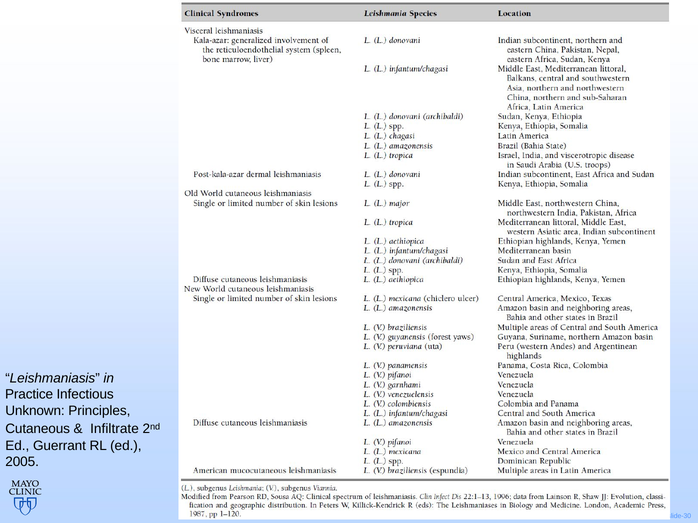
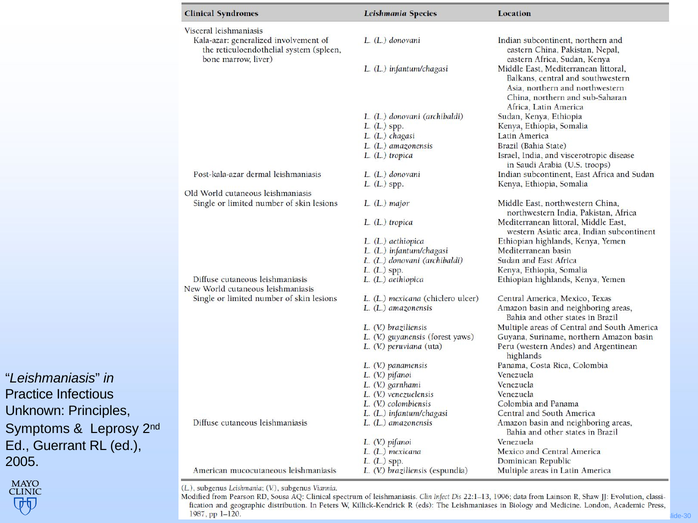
Cutaneous: Cutaneous -> Symptoms
Infiltrate: Infiltrate -> Leprosy
